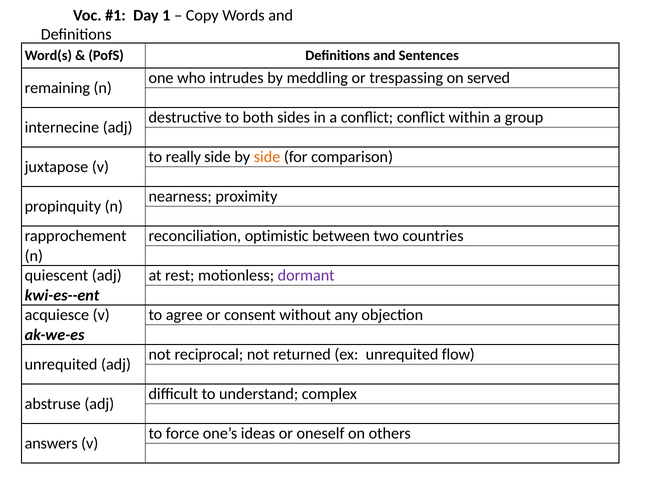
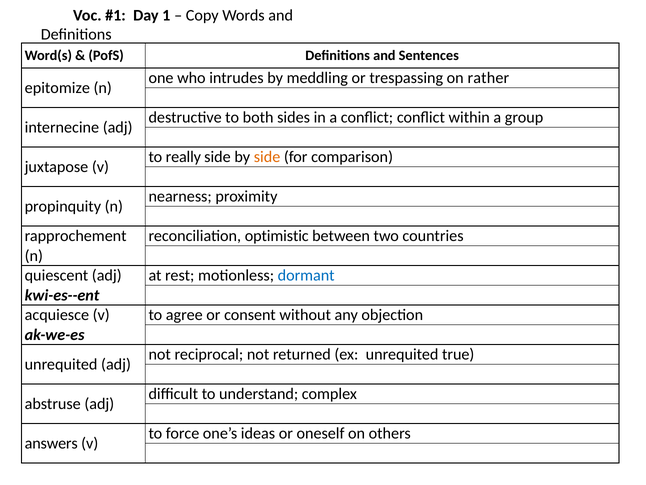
served: served -> rather
remaining: remaining -> epitomize
dormant colour: purple -> blue
flow: flow -> true
